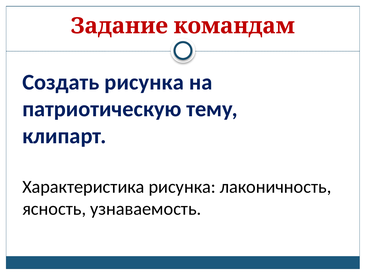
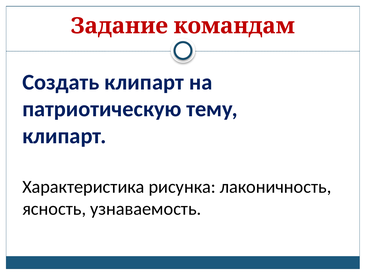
Создать рисунка: рисунка -> клипарт
